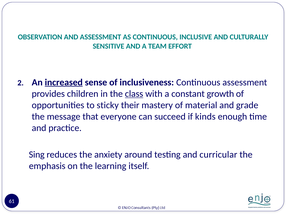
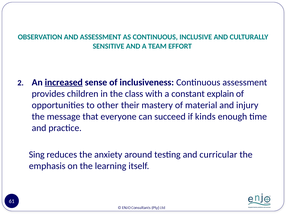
class underline: present -> none
growth: growth -> explain
sticky: sticky -> other
grade: grade -> injury
